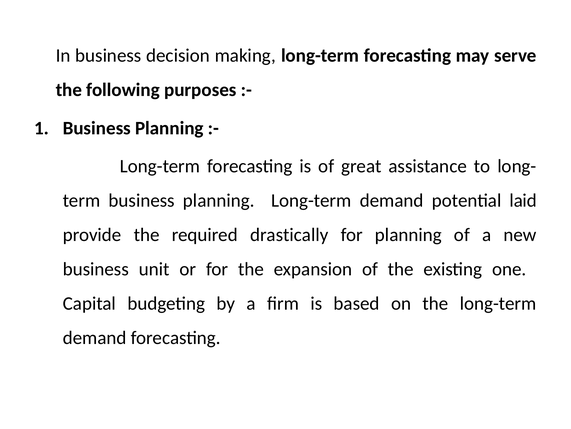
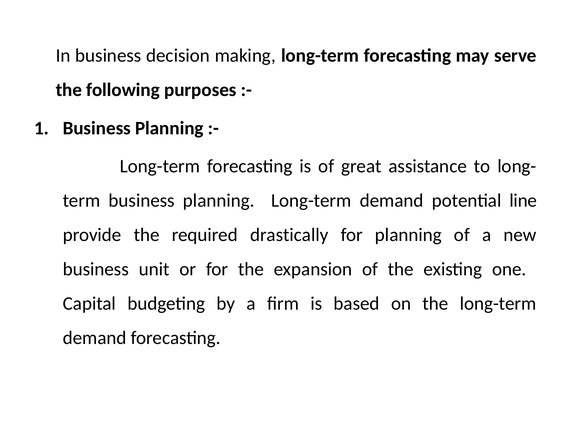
laid: laid -> line
